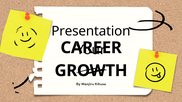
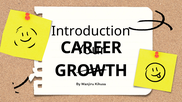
Presentation: Presentation -> Introduction
